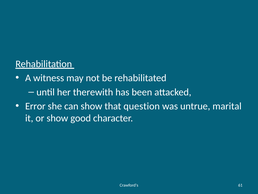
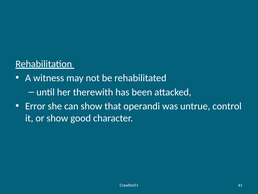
question: question -> operandi
marital: marital -> control
